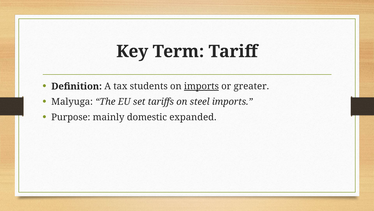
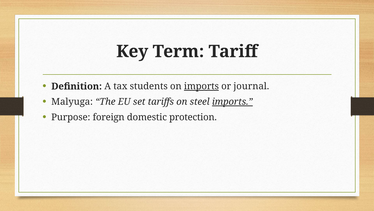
greater: greater -> journal
imports at (232, 102) underline: none -> present
mainly: mainly -> foreign
expanded: expanded -> protection
